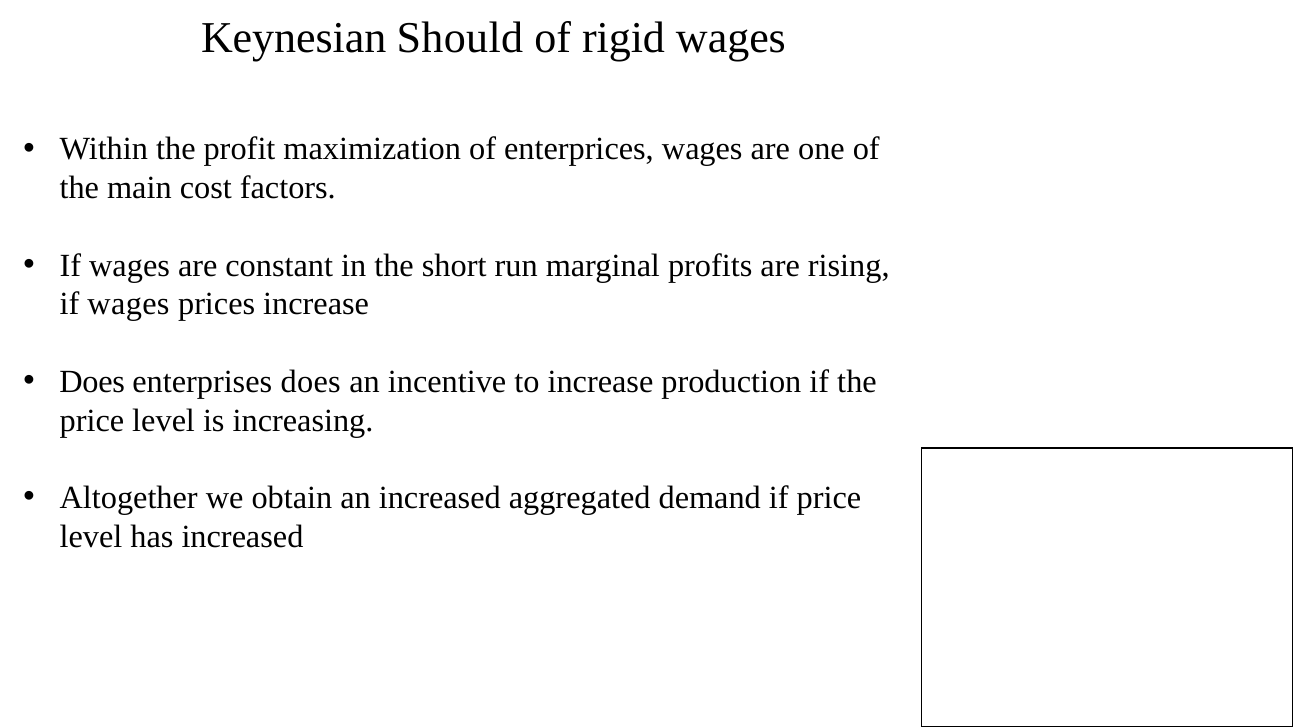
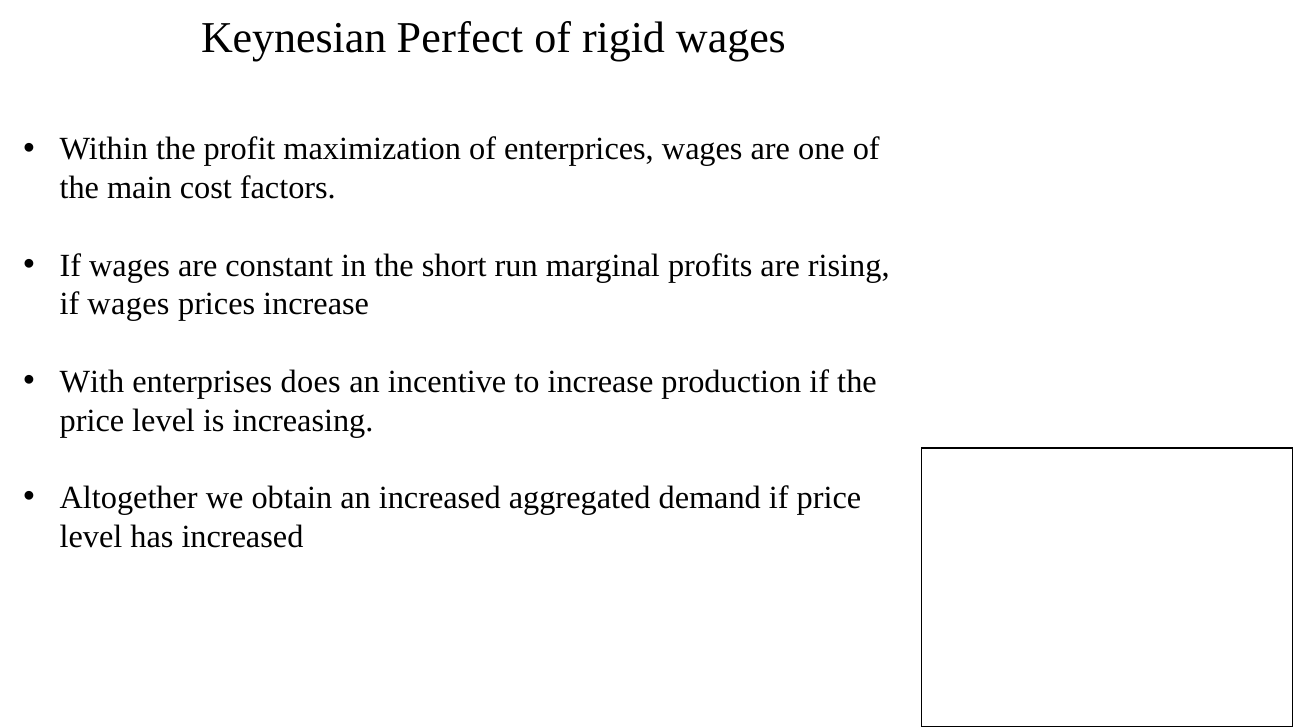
Should: Should -> Perfect
Does at (92, 382): Does -> With
